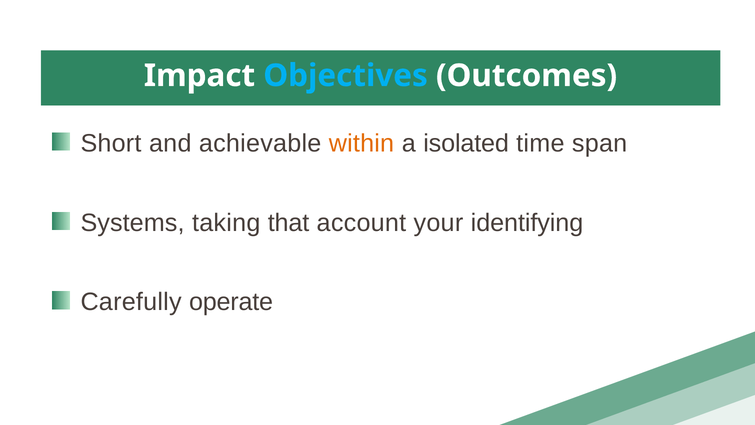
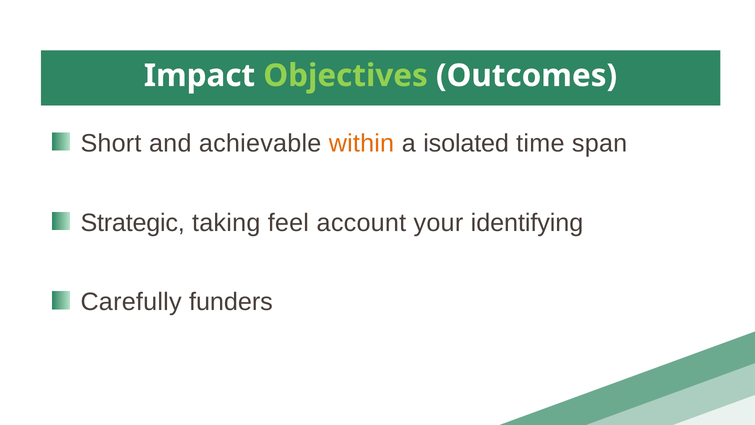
Objectives colour: light blue -> light green
Systems: Systems -> Strategic
that: that -> feel
operate: operate -> funders
